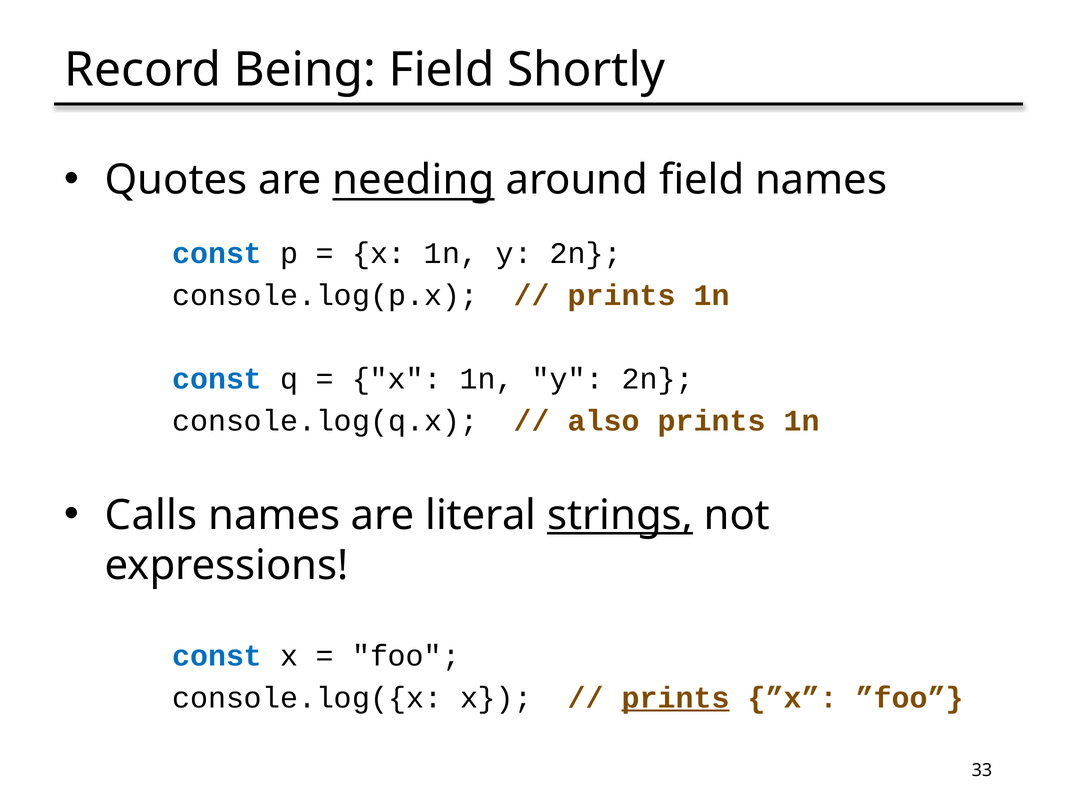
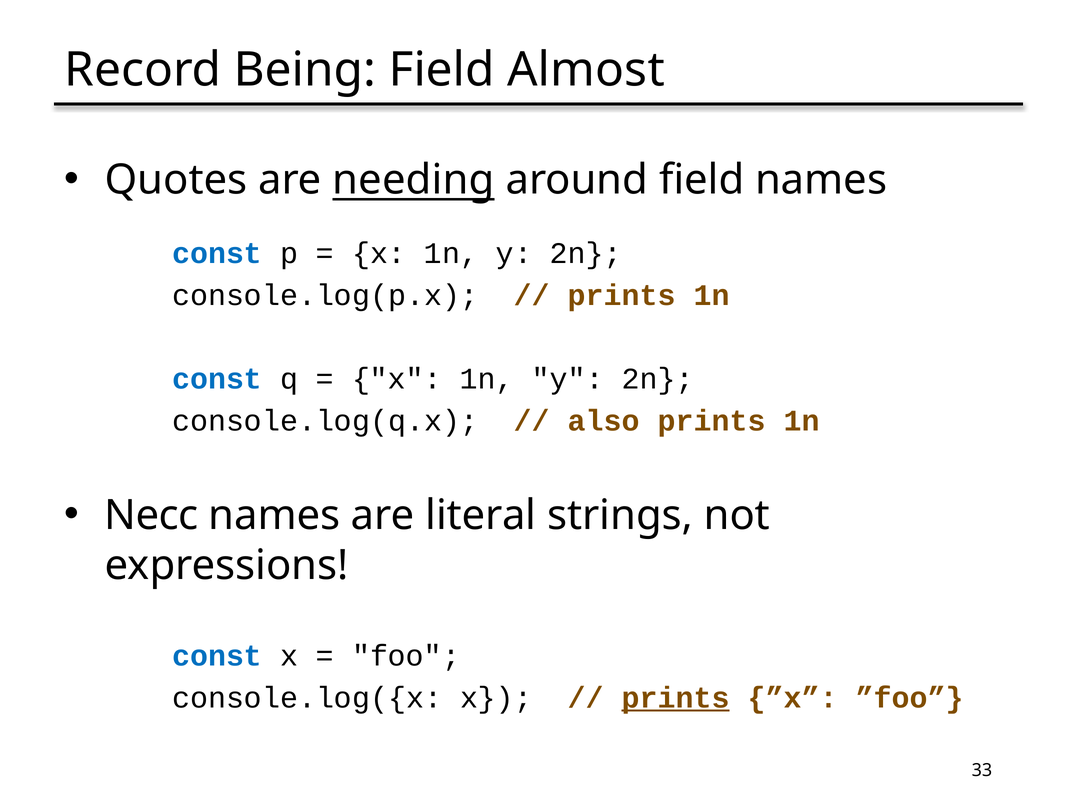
Shortly: Shortly -> Almost
Calls: Calls -> Necc
strings underline: present -> none
